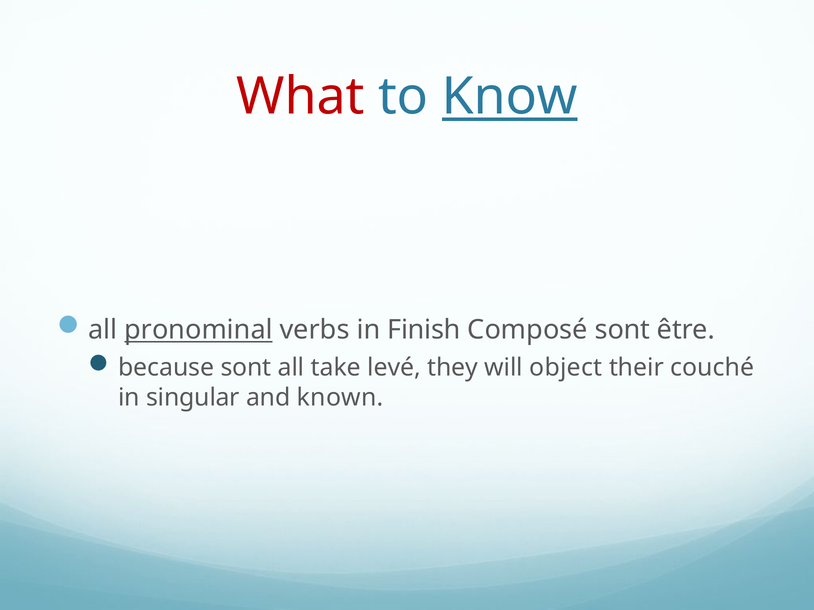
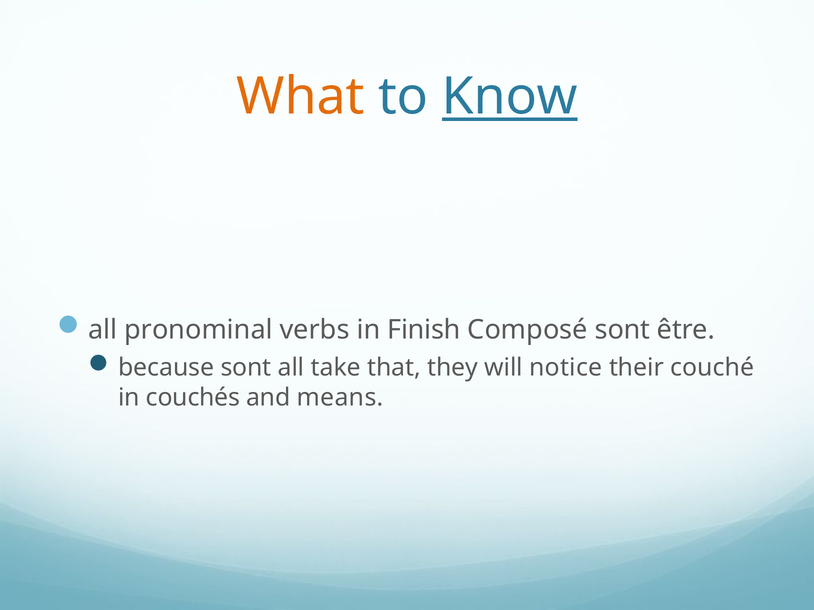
What colour: red -> orange
pronominal underline: present -> none
levé: levé -> that
object: object -> notice
singular: singular -> couchés
known: known -> means
